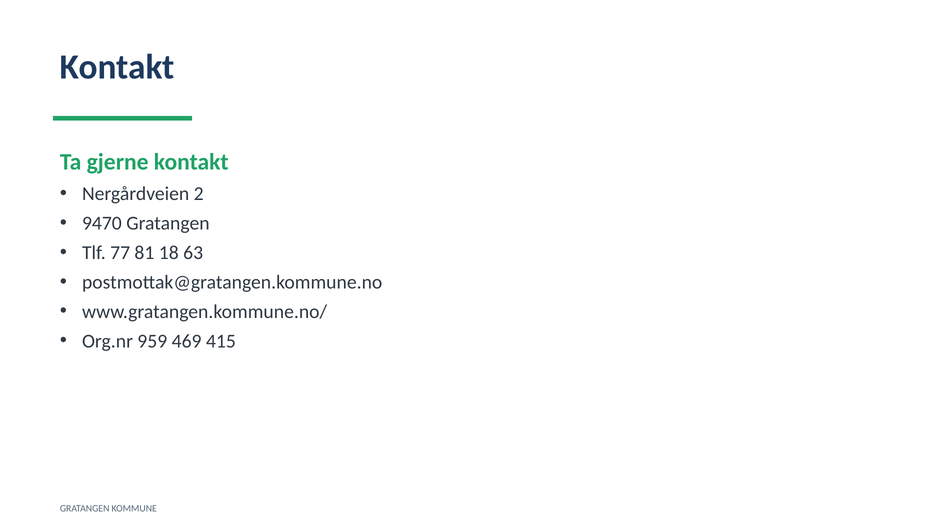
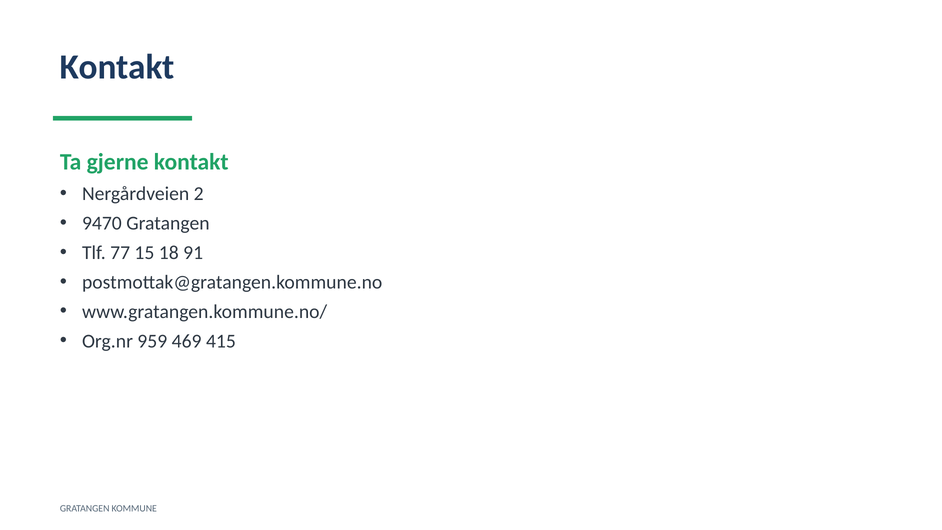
81: 81 -> 15
63: 63 -> 91
